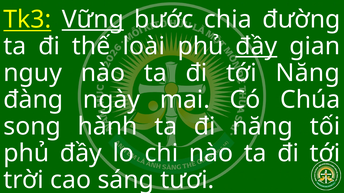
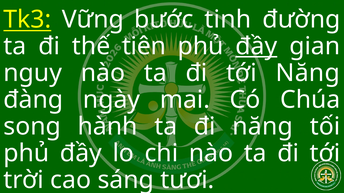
Vững underline: present -> none
chia: chia -> tinh
loài: loài -> tiên
